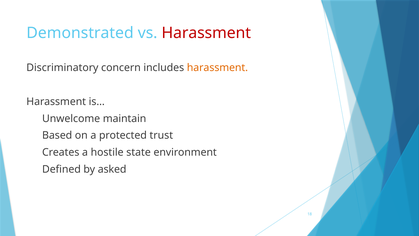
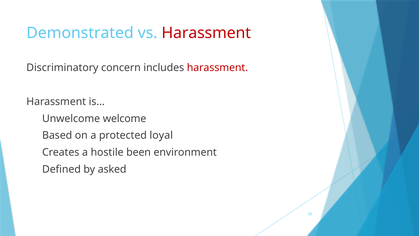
harassment at (217, 68) colour: orange -> red
maintain: maintain -> welcome
trust: trust -> loyal
state: state -> been
